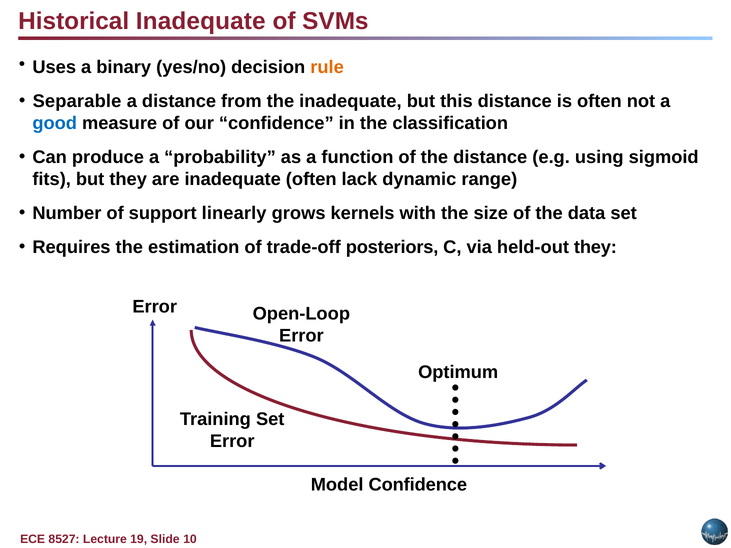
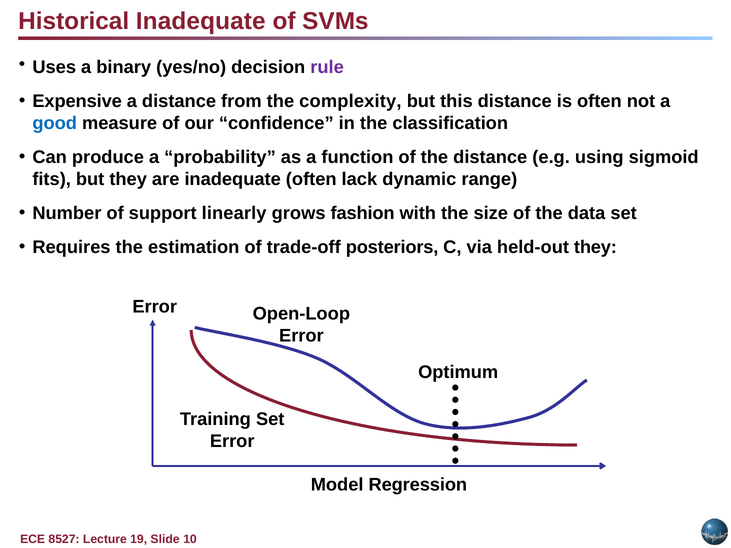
rule colour: orange -> purple
Separable: Separable -> Expensive
the inadequate: inadequate -> complexity
kernels: kernels -> fashion
Model Confidence: Confidence -> Regression
